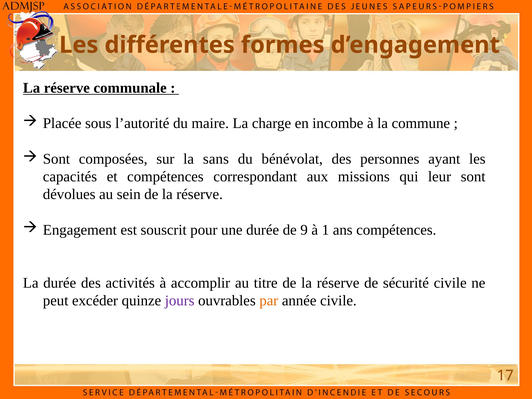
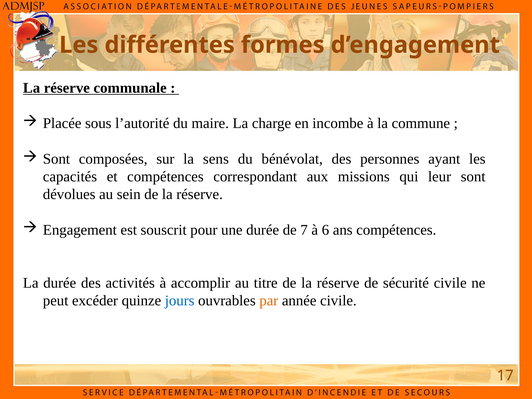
sans: sans -> sens
9: 9 -> 7
1: 1 -> 6
jours colour: purple -> blue
